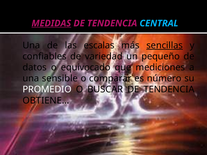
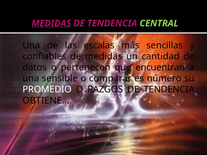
CENTRAL colour: light blue -> light green
sencillas underline: present -> none
de variedad: variedad -> medidas
pequeño: pequeño -> cantidad
equivocado: equivocado -> pertenecen
mediciones: mediciones -> encuentran
BUSCAR: BUSCAR -> RAZGOS
